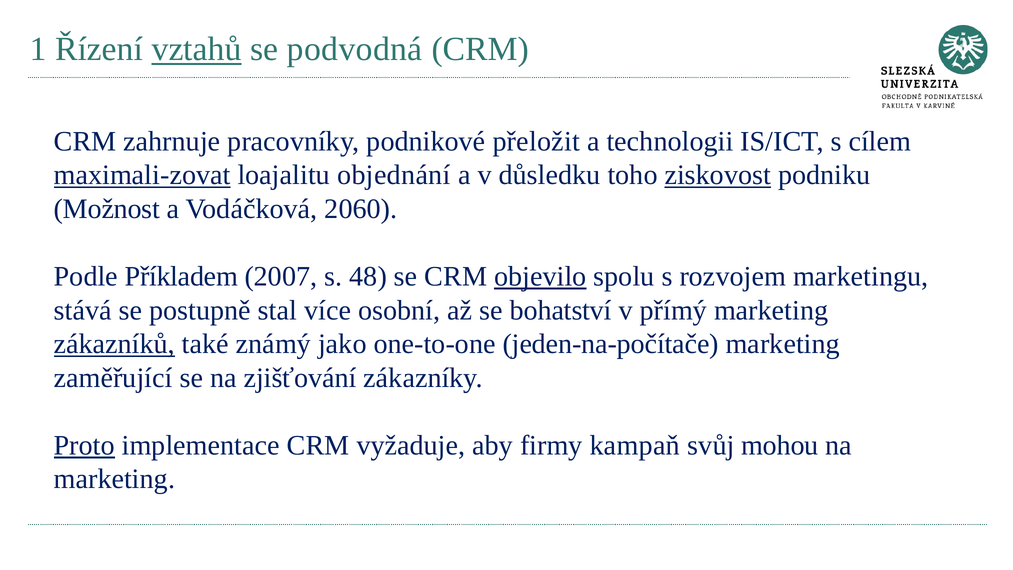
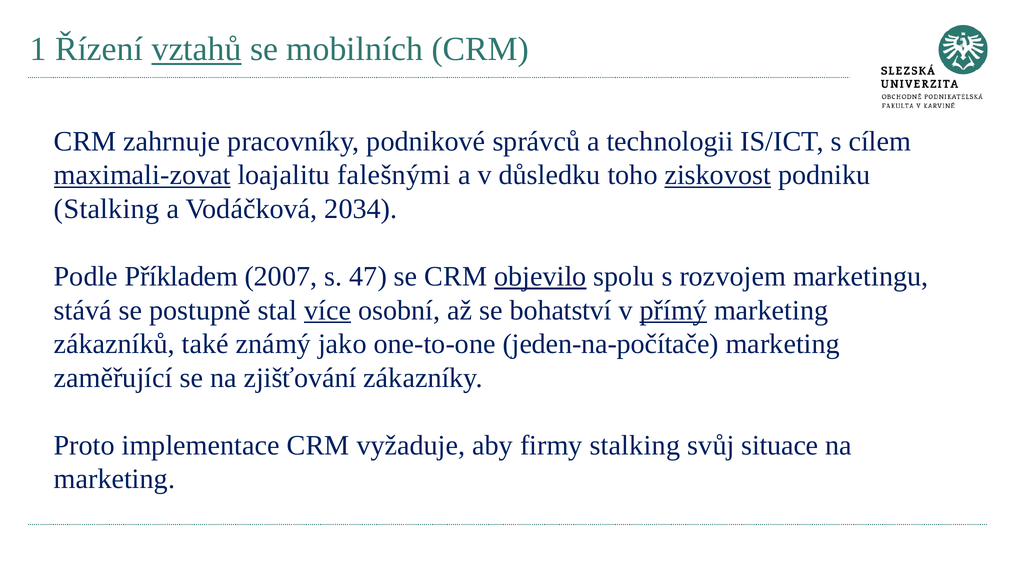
podvodná: podvodná -> mobilních
přeložit: přeložit -> správců
objednání: objednání -> falešnými
Možnost at (107, 209): Možnost -> Stalking
2060: 2060 -> 2034
48: 48 -> 47
více underline: none -> present
přímý underline: none -> present
zákazníků underline: present -> none
Proto underline: present -> none
firmy kampaň: kampaň -> stalking
mohou: mohou -> situace
